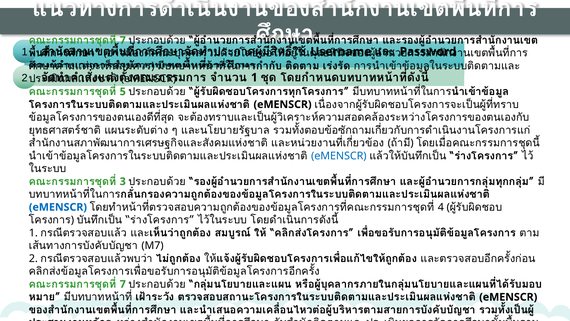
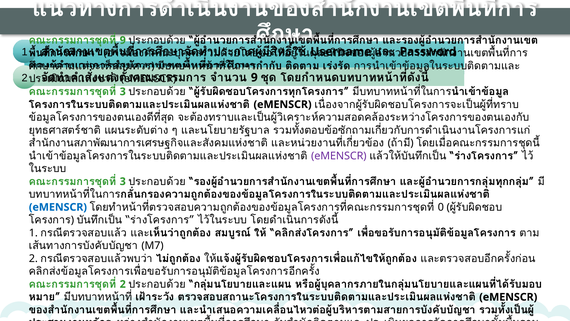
7 at (123, 40): 7 -> 9
1 at (254, 77): 1 -> 9
5 at (123, 92): 5 -> 3
eMENSCR at (339, 156) colour: blue -> purple
4: 4 -> 0
7 at (123, 284): 7 -> 2
